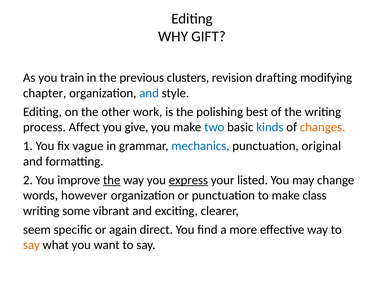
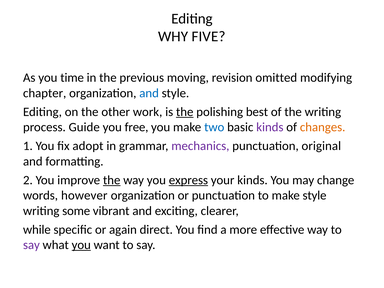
GIFT: GIFT -> FIVE
train: train -> time
clusters: clusters -> moving
drafting: drafting -> omitted
the at (185, 112) underline: none -> present
Affect: Affect -> Guide
give: give -> free
kinds at (270, 127) colour: blue -> purple
vague: vague -> adopt
mechanics colour: blue -> purple
your listed: listed -> kinds
make class: class -> style
seem: seem -> while
say at (31, 245) colour: orange -> purple
you at (81, 245) underline: none -> present
